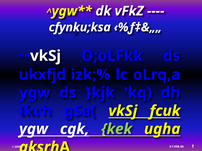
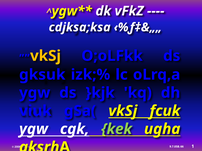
cfynku;ksa: cfynku;ksa -> cdjksa;ksa
vkSj at (46, 56) colour: white -> yellow
ukxfjd: ukxfjd -> gksuk
ikuh: ikuh -> viuk
